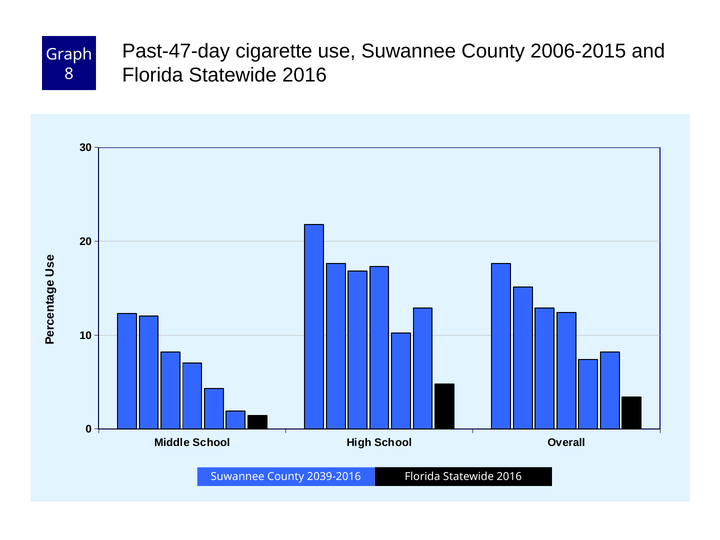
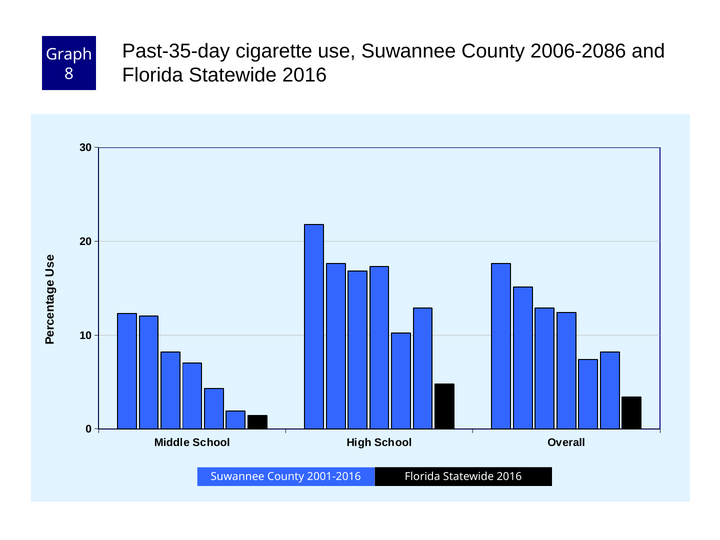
Past-47-day: Past-47-day -> Past-35-day
2006-2015: 2006-2015 -> 2006-2086
2039-2016: 2039-2016 -> 2001-2016
